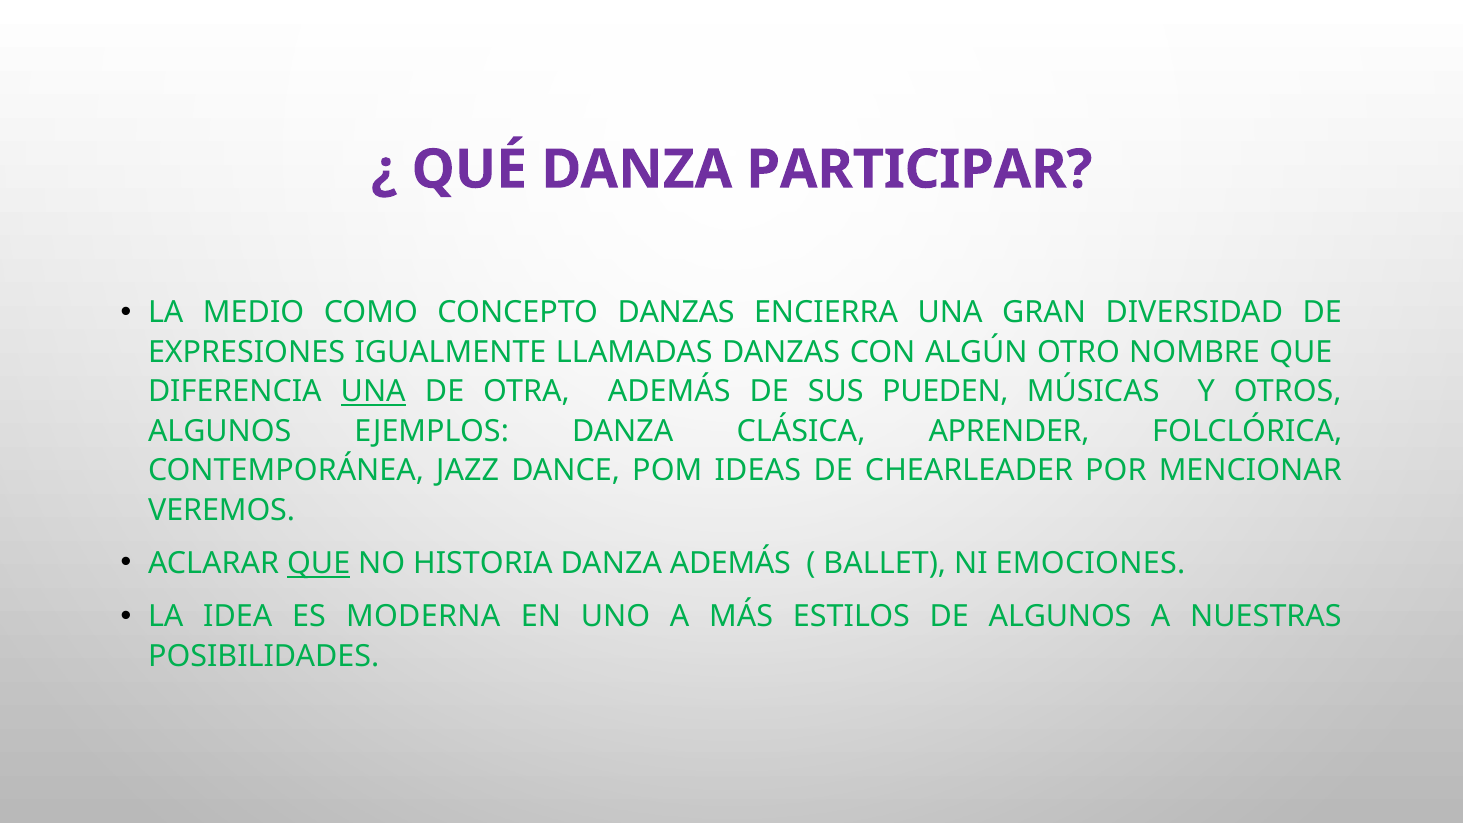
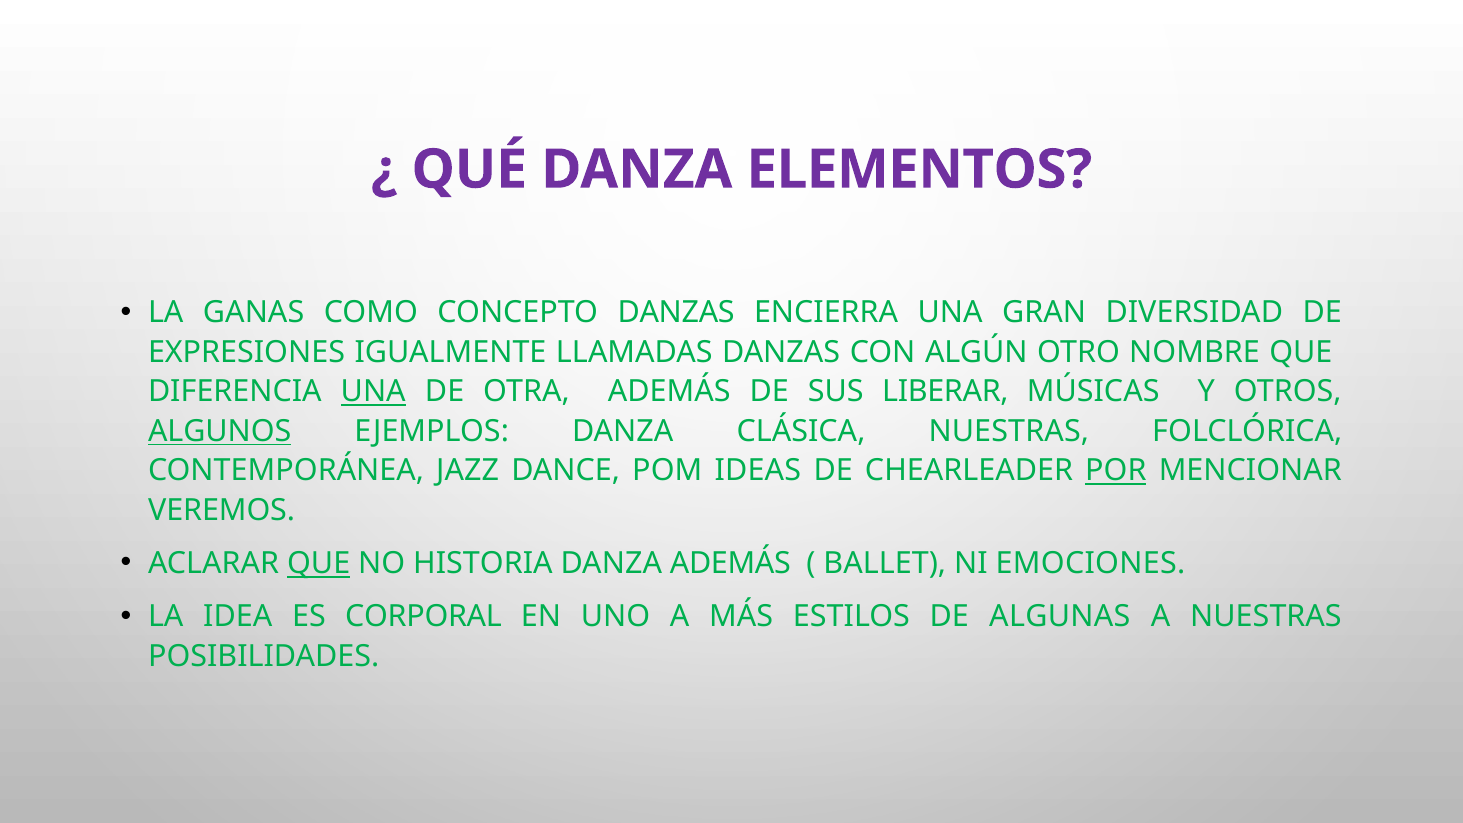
PARTICIPAR: PARTICIPAR -> ELEMENTOS
MEDIO: MEDIO -> GANAS
PUEDEN: PUEDEN -> LIBERAR
ALGUNOS at (220, 431) underline: none -> present
CLÁSICA APRENDER: APRENDER -> NUESTRAS
POR underline: none -> present
MODERNA: MODERNA -> CORPORAL
DE ALGUNOS: ALGUNOS -> ALGUNAS
